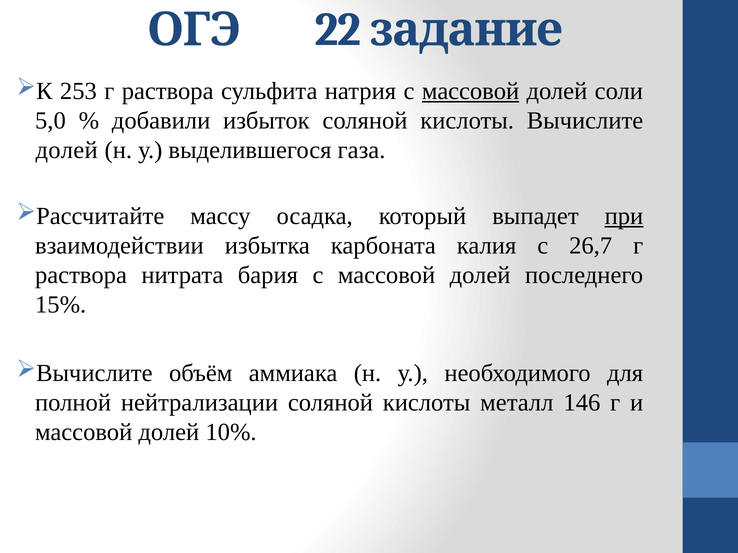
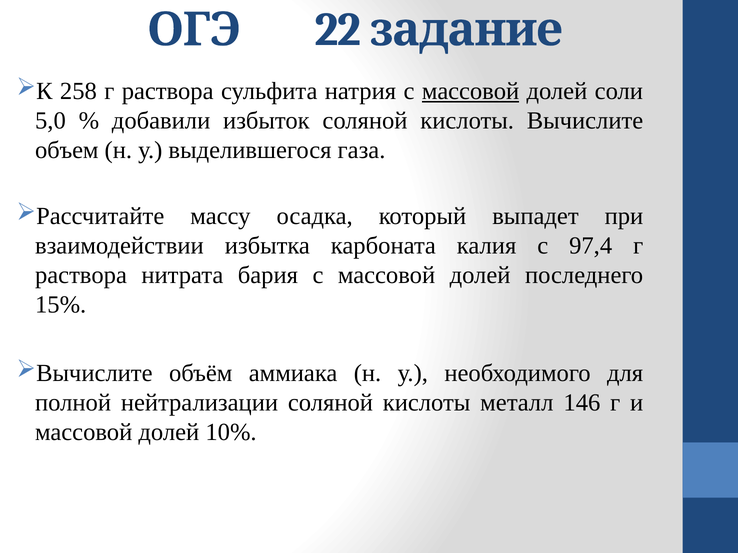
253: 253 -> 258
долей at (67, 150): долей -> объем
при underline: present -> none
26,7: 26,7 -> 97,4
